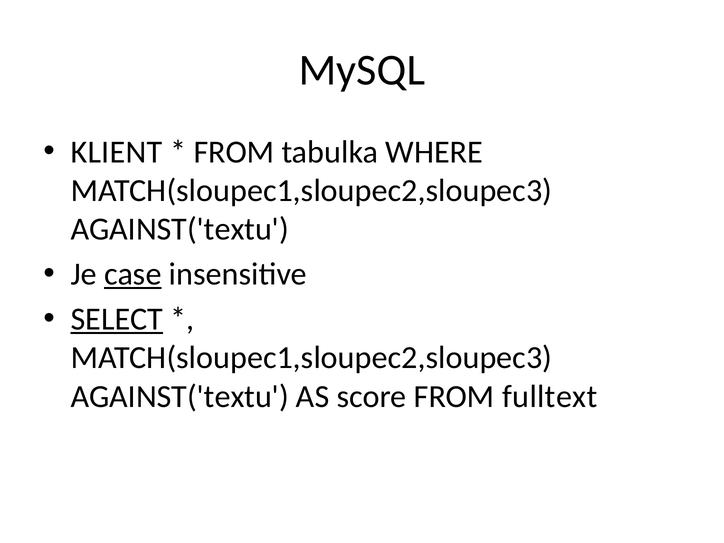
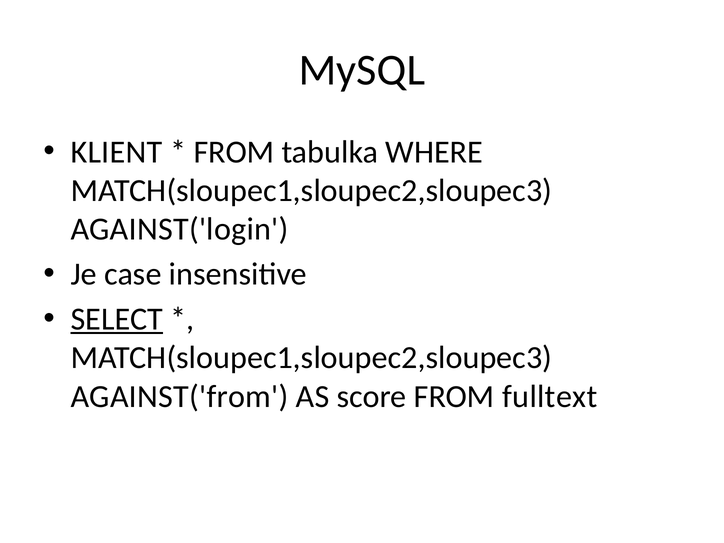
AGAINST('textu at (180, 229): AGAINST('textu -> AGAINST('login
case underline: present -> none
AGAINST('textu at (180, 397): AGAINST('textu -> AGAINST('from
